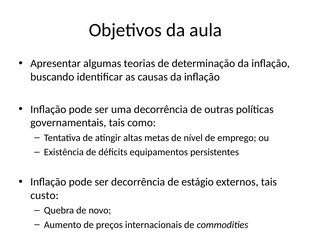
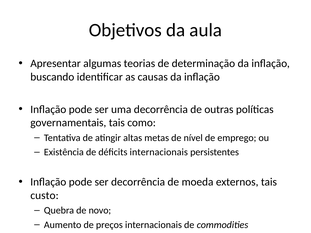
déficits equipamentos: equipamentos -> internacionais
estágio: estágio -> moeda
